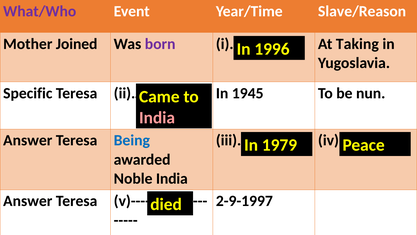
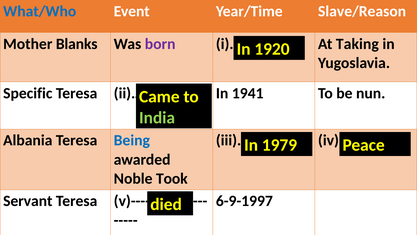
What/Who colour: purple -> blue
Joined: Joined -> Blanks
1996: 1996 -> 1920
1945: 1945 -> 1941
India at (157, 117) colour: pink -> light green
Answer at (28, 140): Answer -> Albania
Noble India: India -> Took
Answer at (28, 201): Answer -> Servant
2-9-1997: 2-9-1997 -> 6-9-1997
